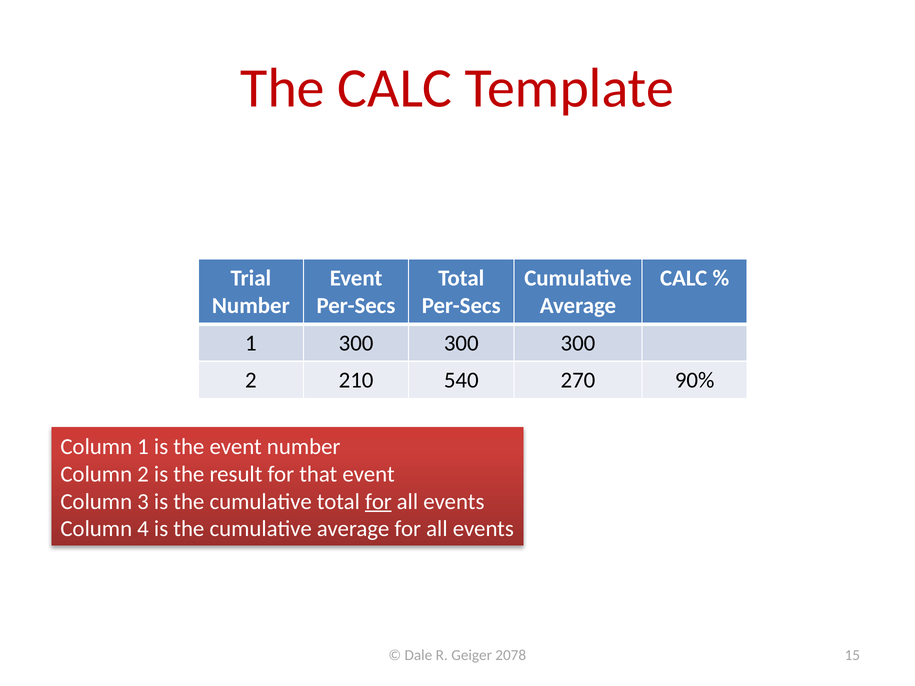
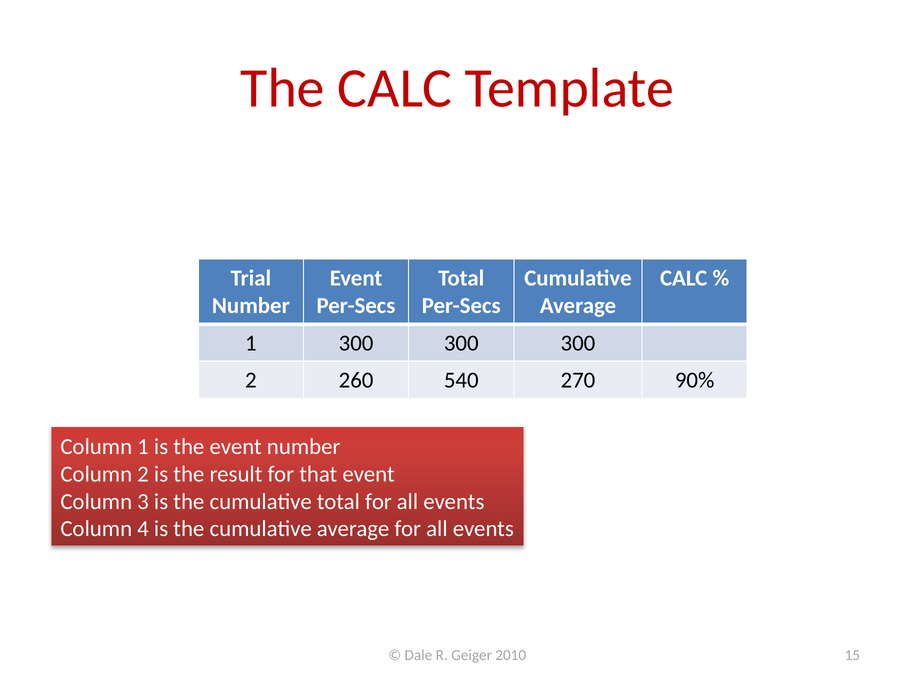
210: 210 -> 260
for at (378, 502) underline: present -> none
2078: 2078 -> 2010
